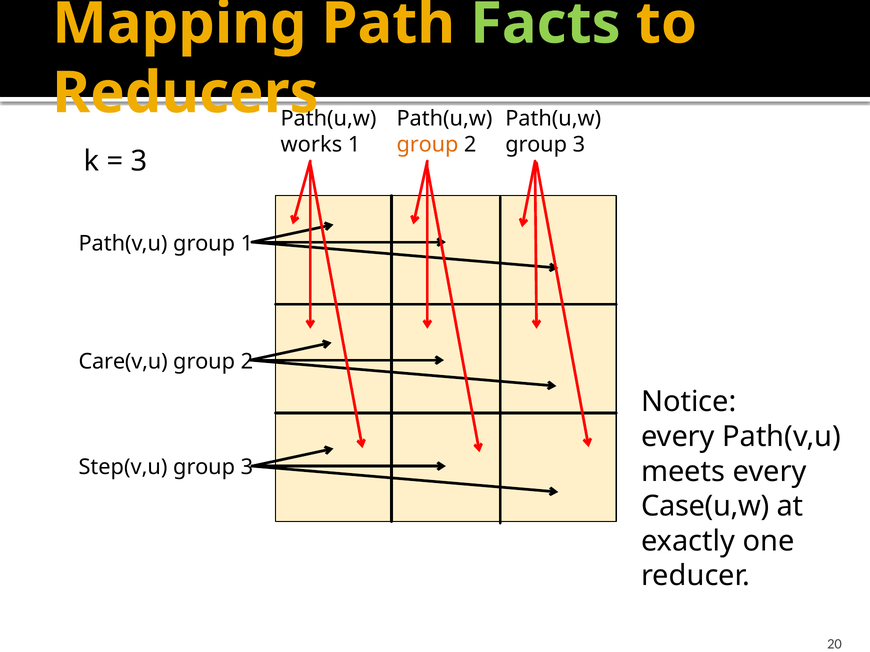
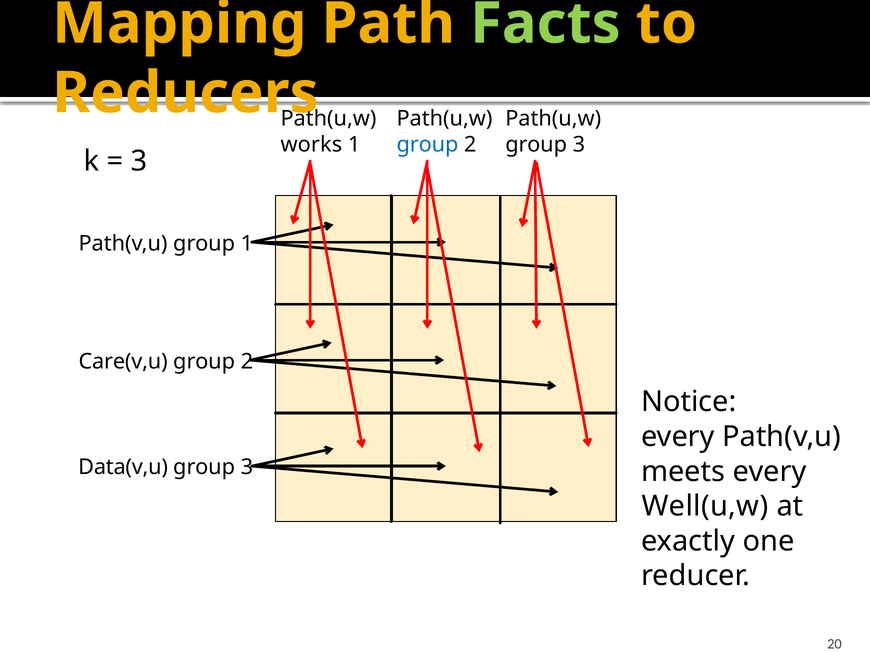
group at (427, 145) colour: orange -> blue
Step(v,u: Step(v,u -> Data(v,u
Case(u,w: Case(u,w -> Well(u,w
